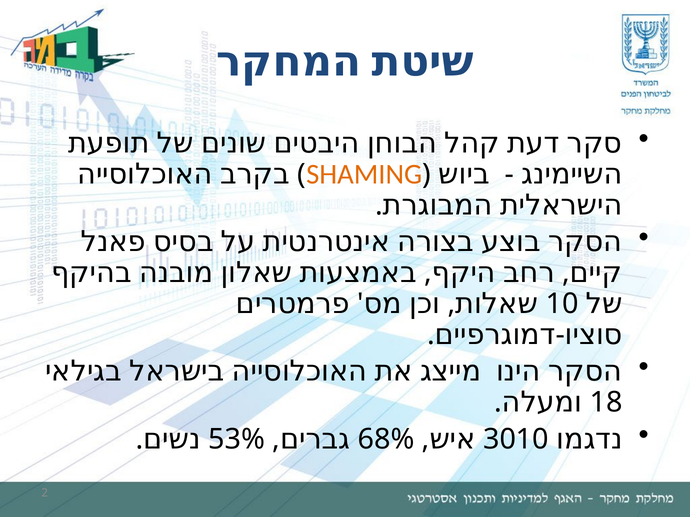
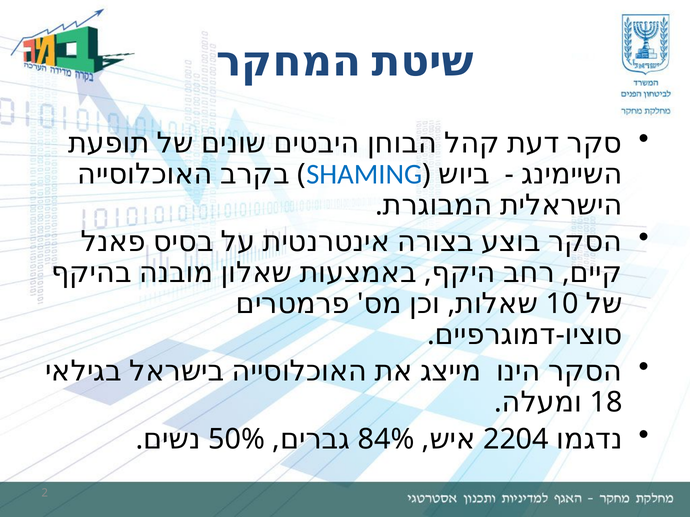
SHAMING colour: orange -> blue
53%: 53% -> 50%
68%: 68% -> 84%
3010: 3010 -> 2204
